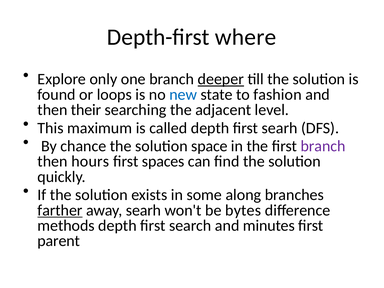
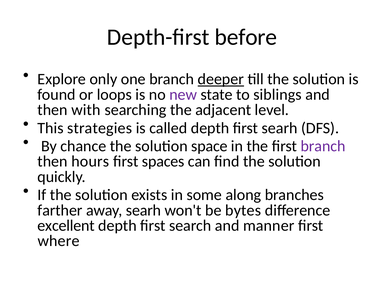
where: where -> before
new colour: blue -> purple
fashion: fashion -> siblings
their: their -> with
maximum: maximum -> strategies
farther underline: present -> none
methods: methods -> excellent
minutes: minutes -> manner
parent: parent -> where
